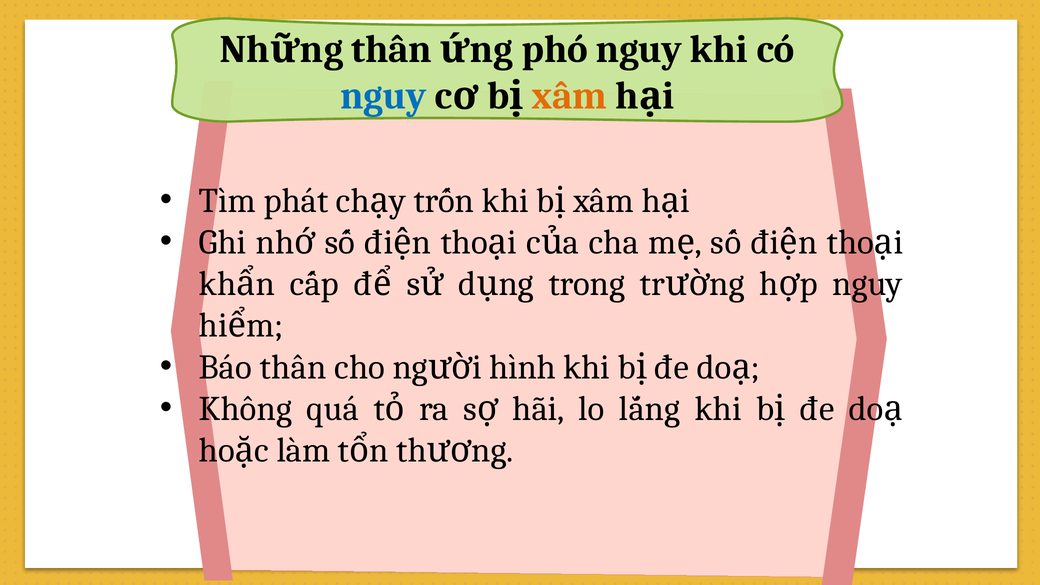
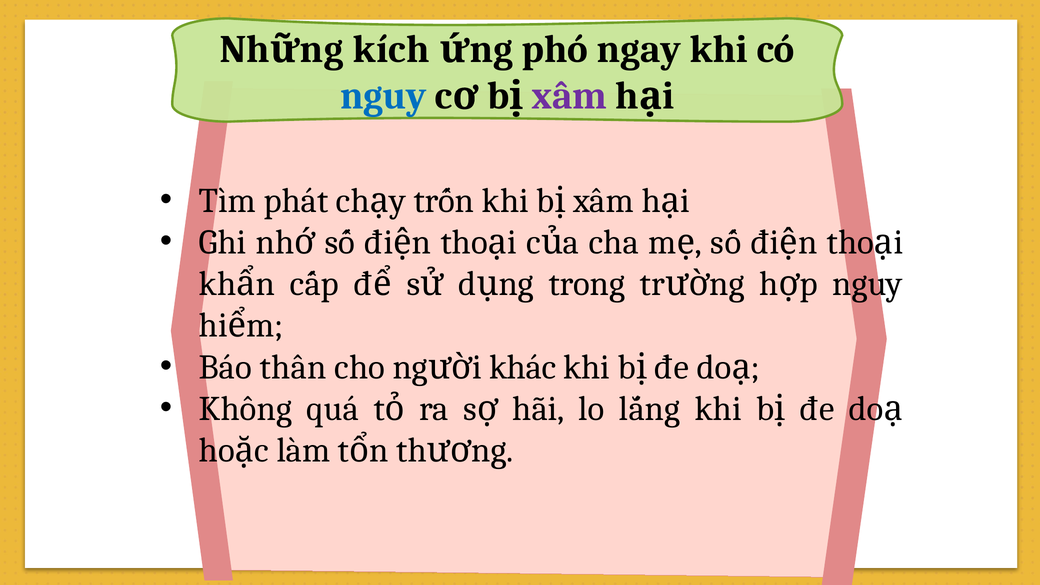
thân at (392, 49): thân -> kích
phó nguy: nguy -> ngay
xâm at (569, 96) colour: orange -> purple
hình: hình -> khác
